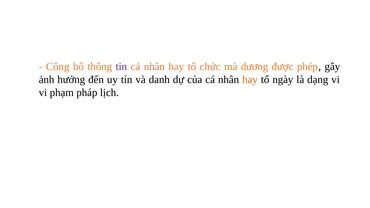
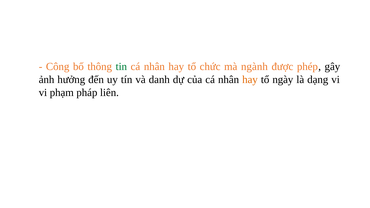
tin colour: purple -> green
dương: dương -> ngành
lịch: lịch -> liên
